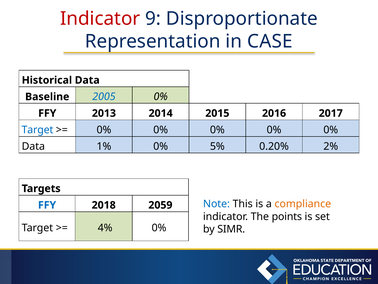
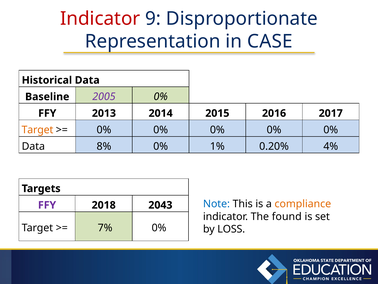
2005 colour: blue -> purple
Target at (37, 130) colour: blue -> orange
1%: 1% -> 8%
5%: 5% -> 1%
2%: 2% -> 4%
FFY at (47, 205) colour: blue -> purple
2059: 2059 -> 2043
points: points -> found
4%: 4% -> 7%
SIMR: SIMR -> LOSS
